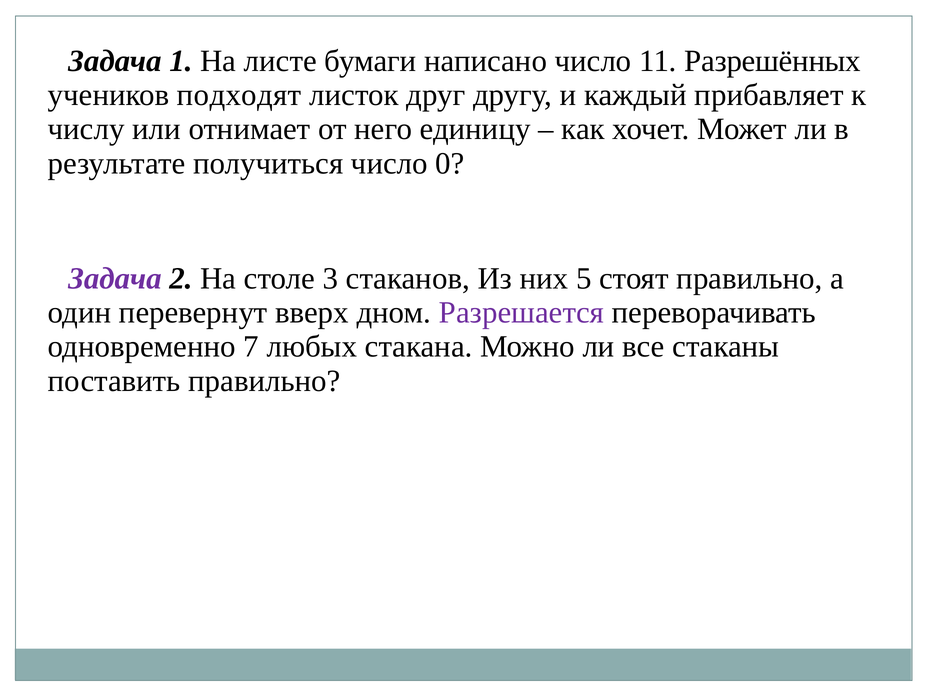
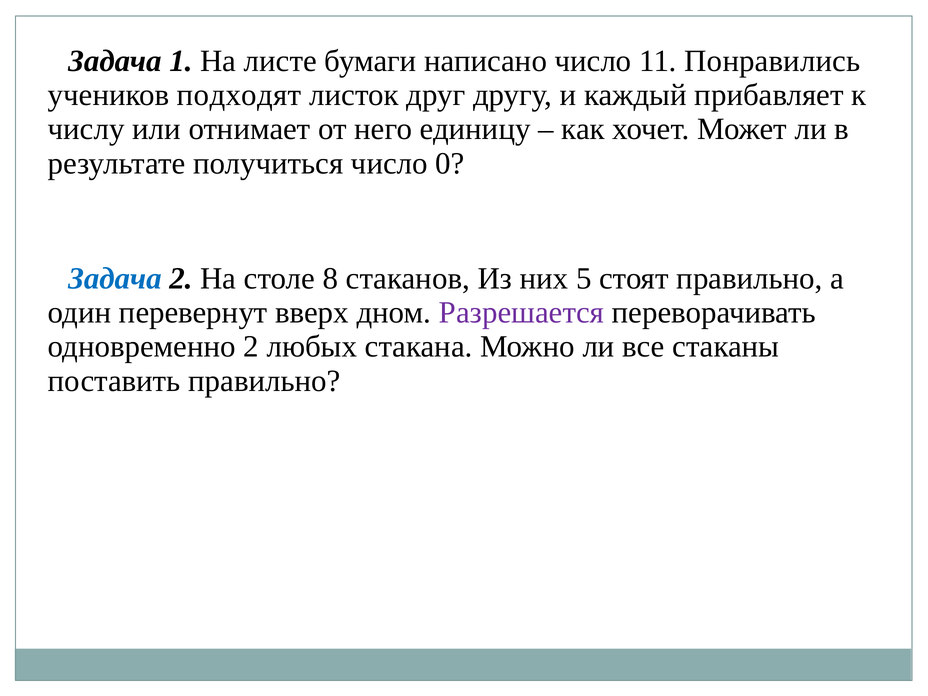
Разрешённых: Разрешённых -> Понравились
Задача at (115, 278) colour: purple -> blue
3: 3 -> 8
одновременно 7: 7 -> 2
